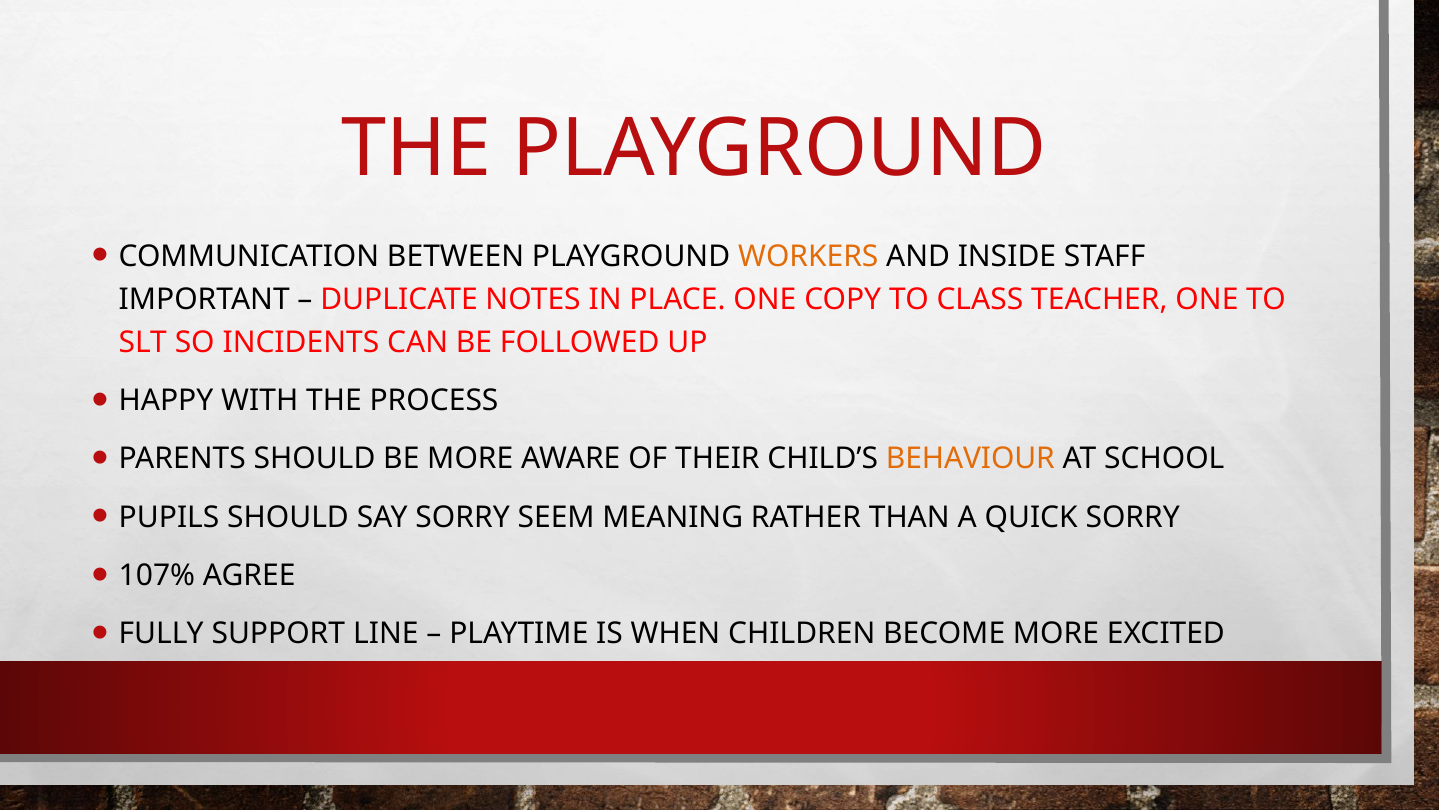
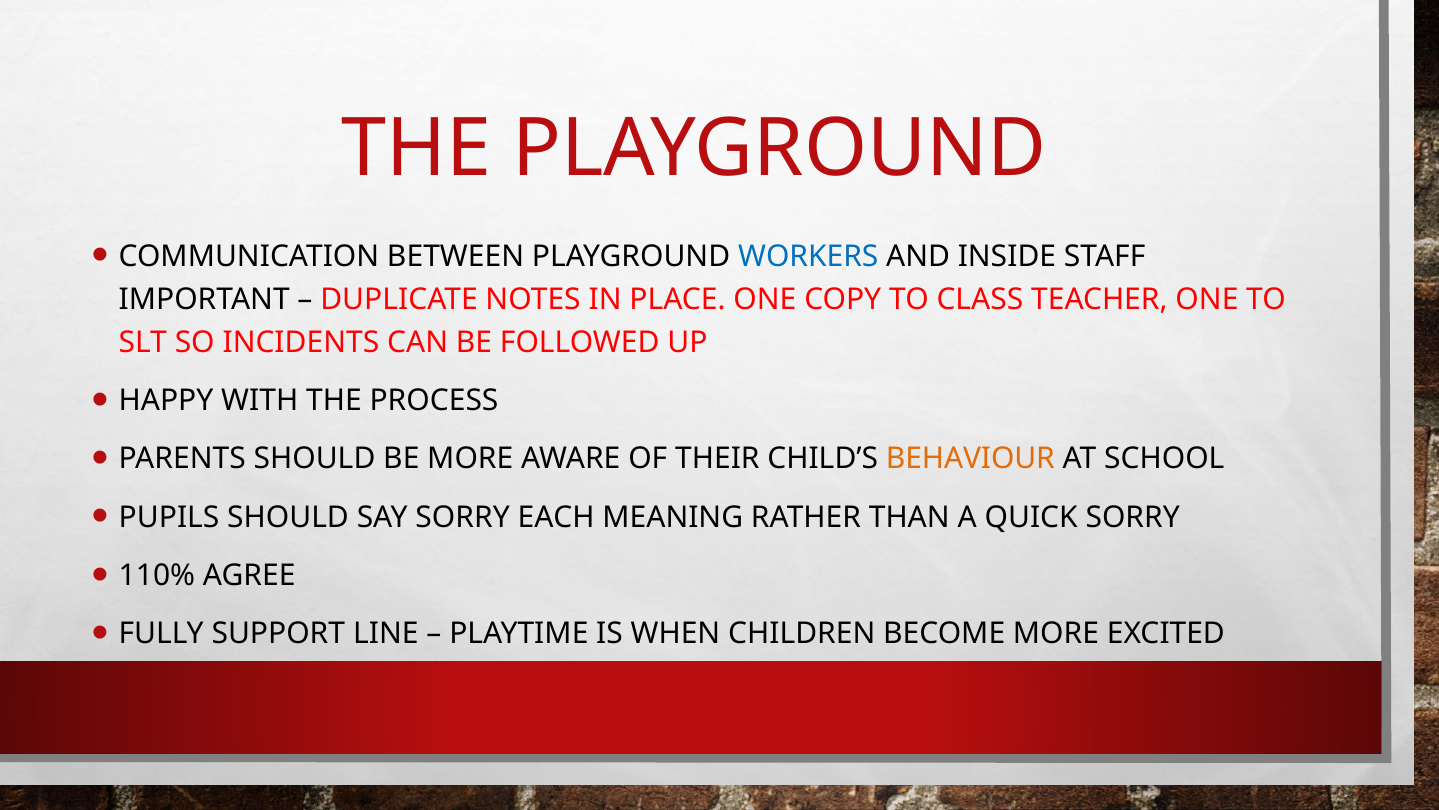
WORKERS colour: orange -> blue
SEEM: SEEM -> EACH
107%: 107% -> 110%
